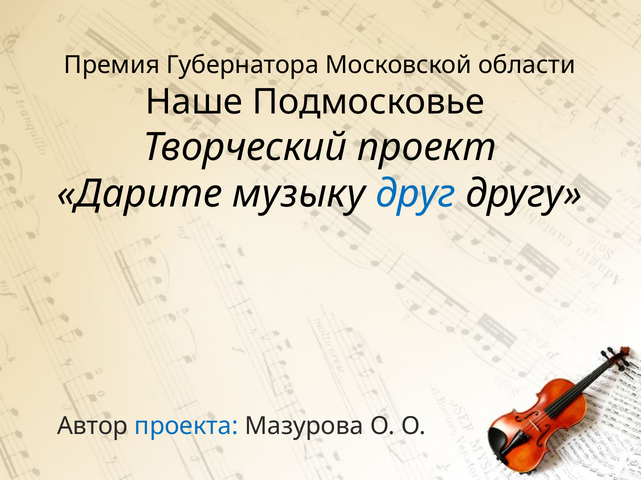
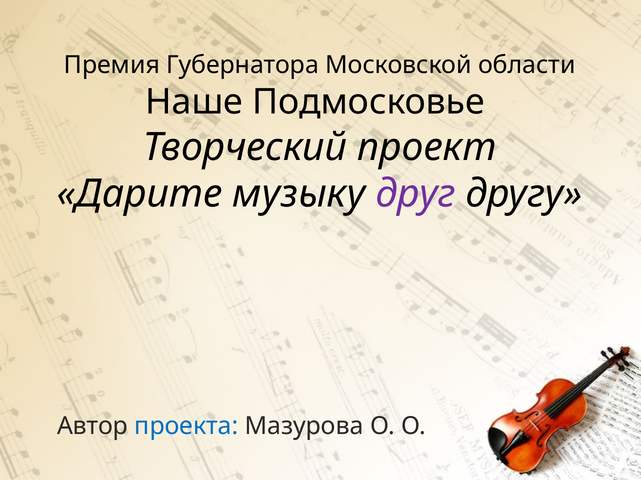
друг colour: blue -> purple
